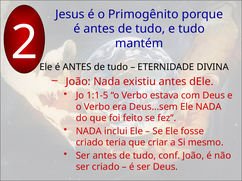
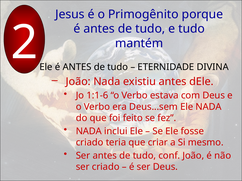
1:1-5: 1:1-5 -> 1:1-6
